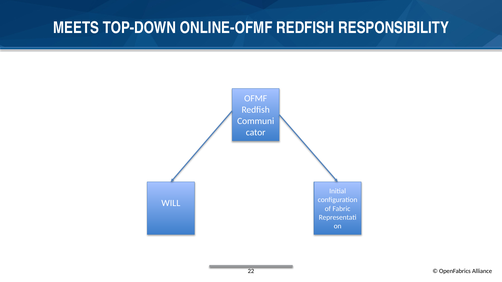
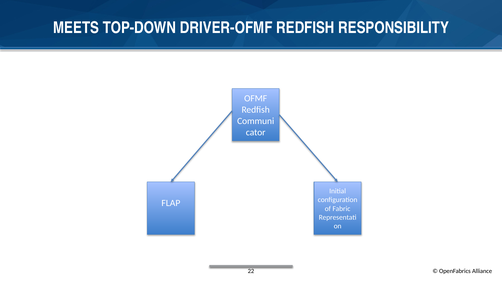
ONLINE-OFMF: ONLINE-OFMF -> DRIVER-OFMF
WILL: WILL -> FLAP
